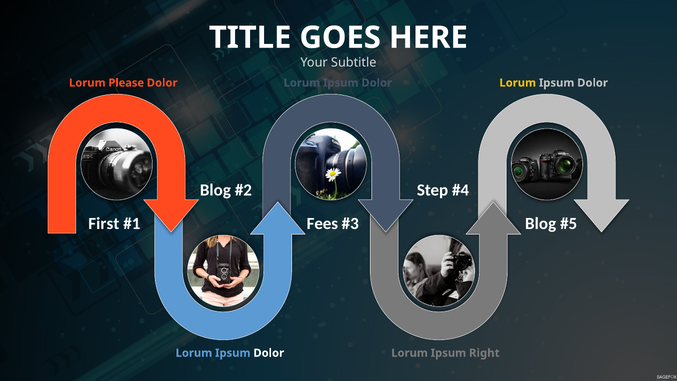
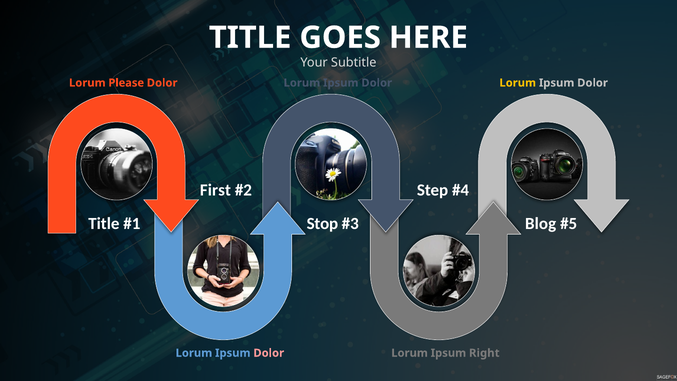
Blog at (215, 190): Blog -> First
First at (104, 224): First -> Title
Fees: Fees -> Stop
Dolor at (269, 353) colour: white -> pink
